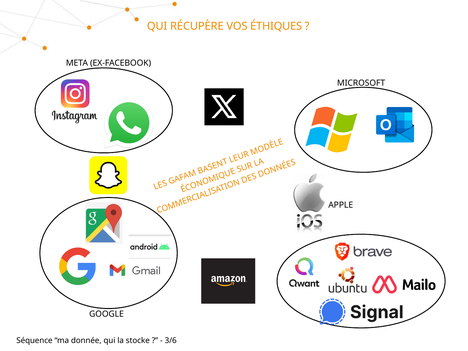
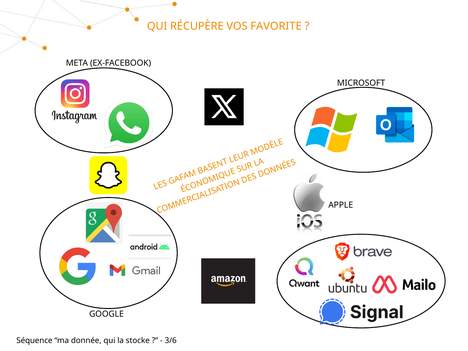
ÉTHIQUES: ÉTHIQUES -> FAVORITE
